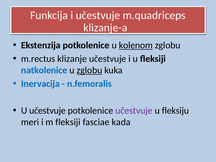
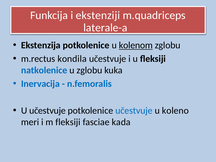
i učestvuje: učestvuje -> ekstenziji
klizanje-a: klizanje-a -> laterale-a
klizanje: klizanje -> kondila
zglobu at (89, 70) underline: present -> none
učestvuje at (134, 111) colour: purple -> blue
fleksiju: fleksiju -> koleno
